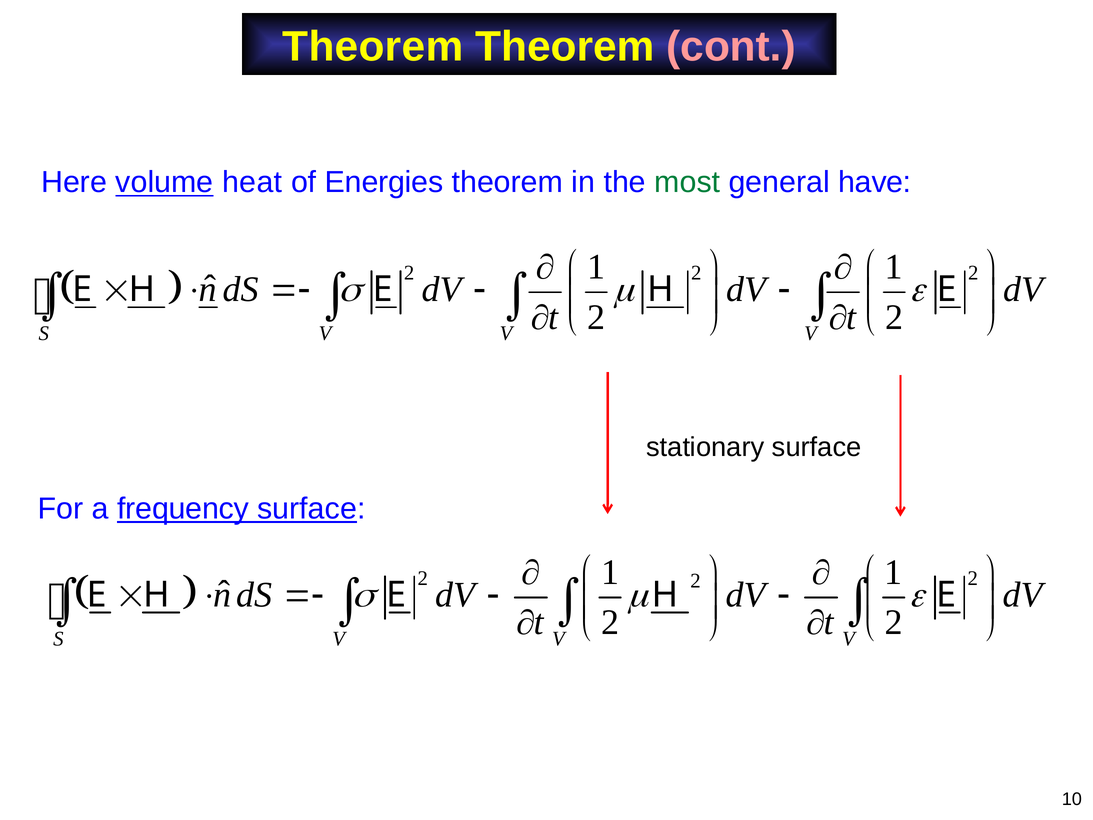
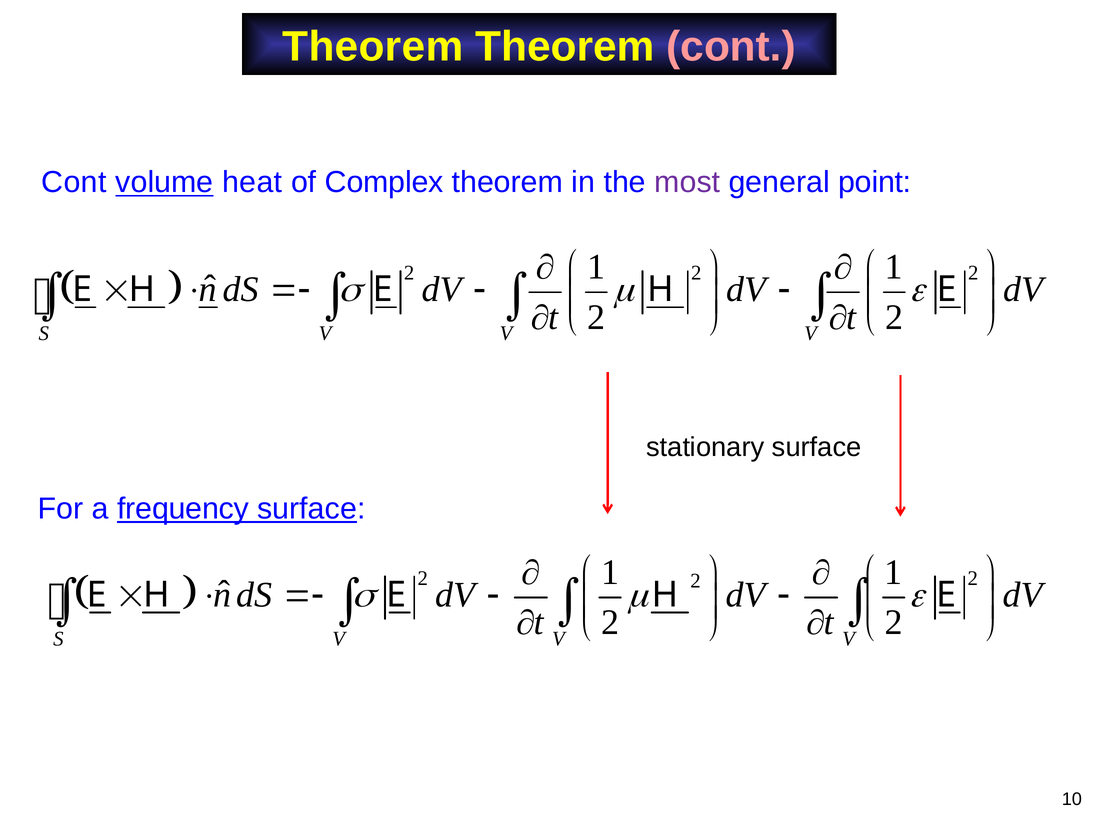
Here at (74, 182): Here -> Cont
Energies: Energies -> Complex
most colour: green -> purple
have: have -> point
